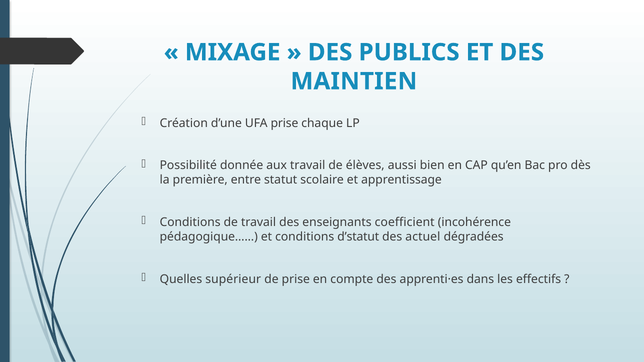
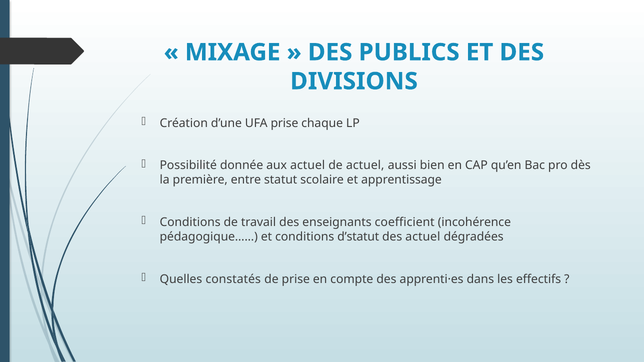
MAINTIEN: MAINTIEN -> DIVISIONS
aux travail: travail -> actuel
de élèves: élèves -> actuel
supérieur: supérieur -> constatés
